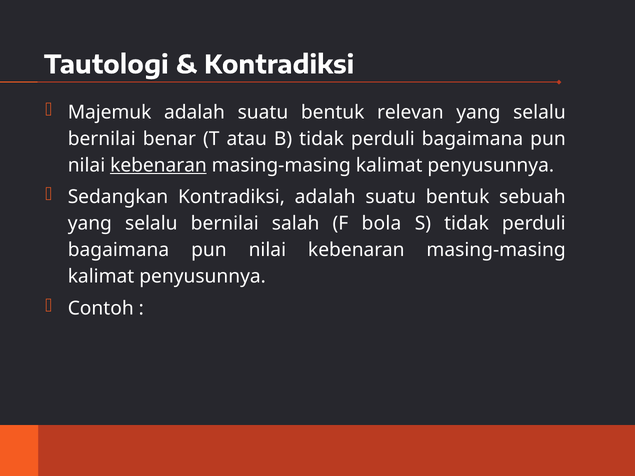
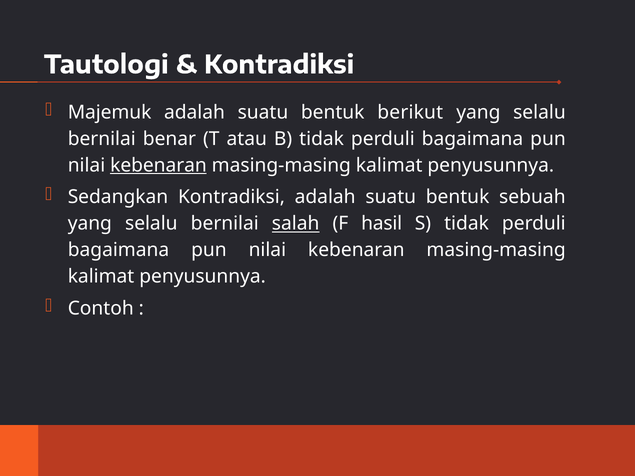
relevan: relevan -> berikut
salah underline: none -> present
bola: bola -> hasil
